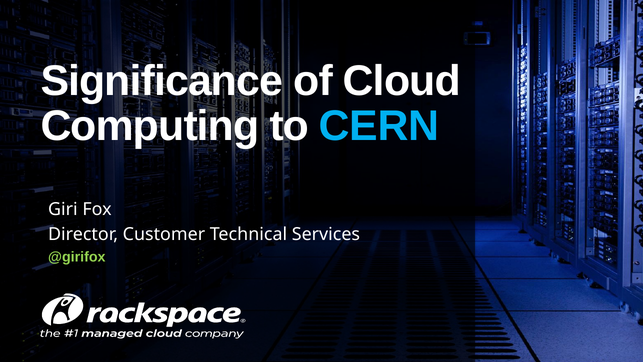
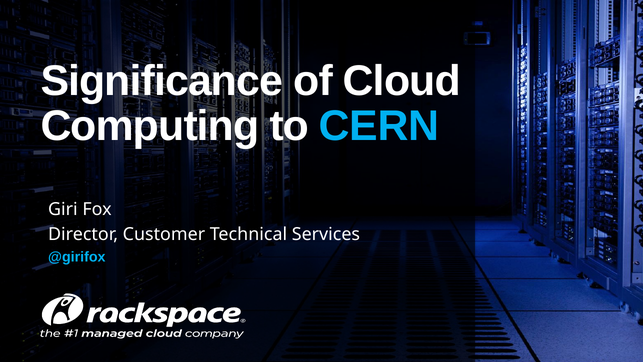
@girifox colour: light green -> light blue
